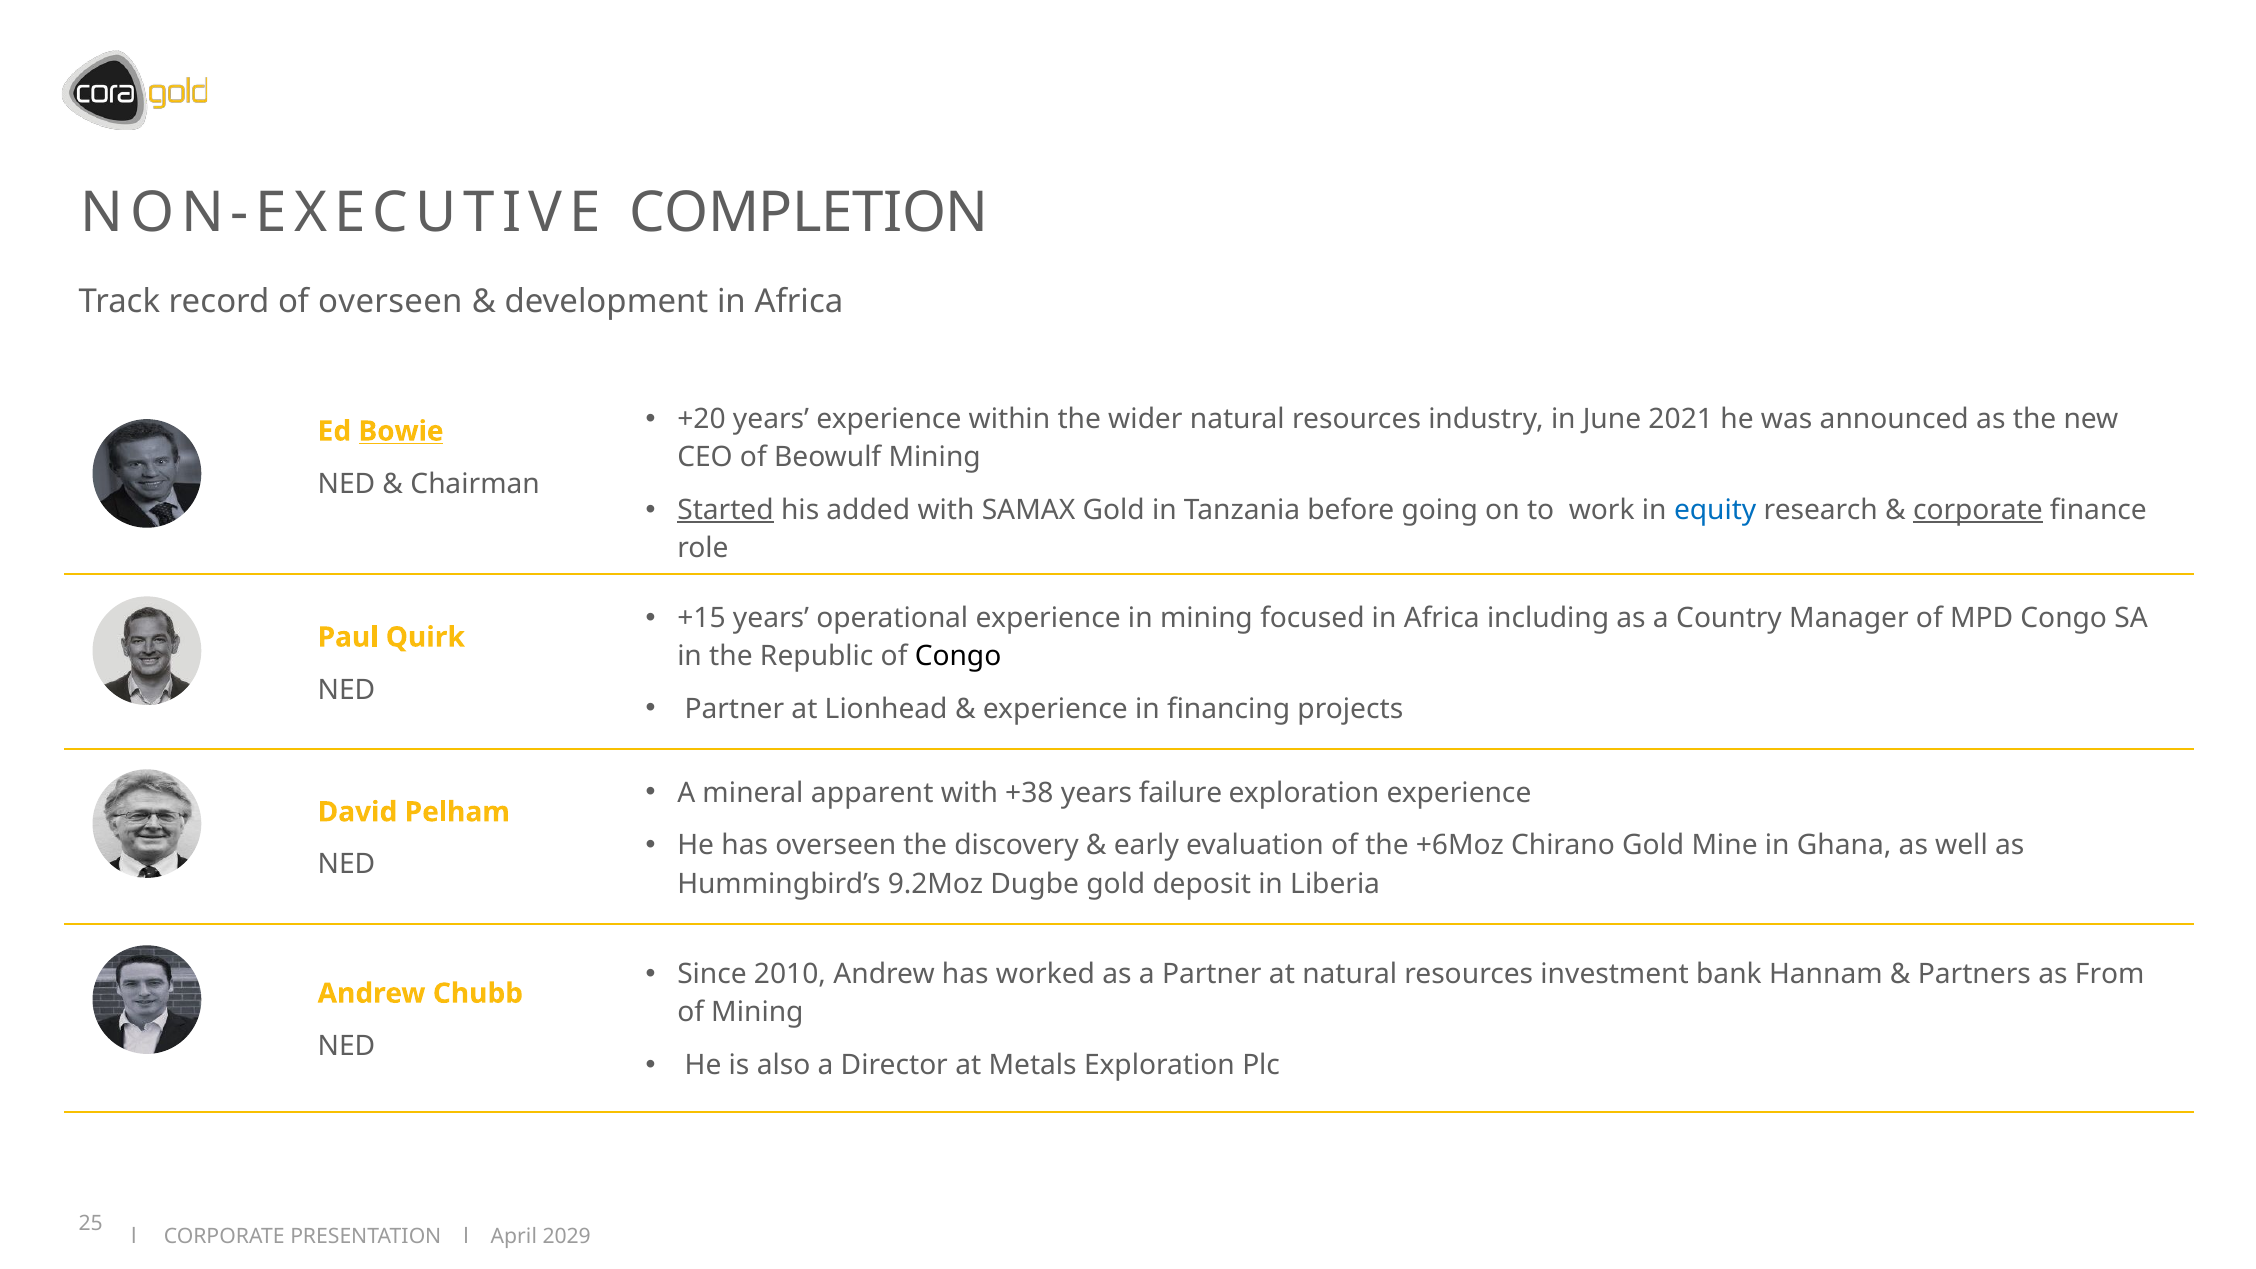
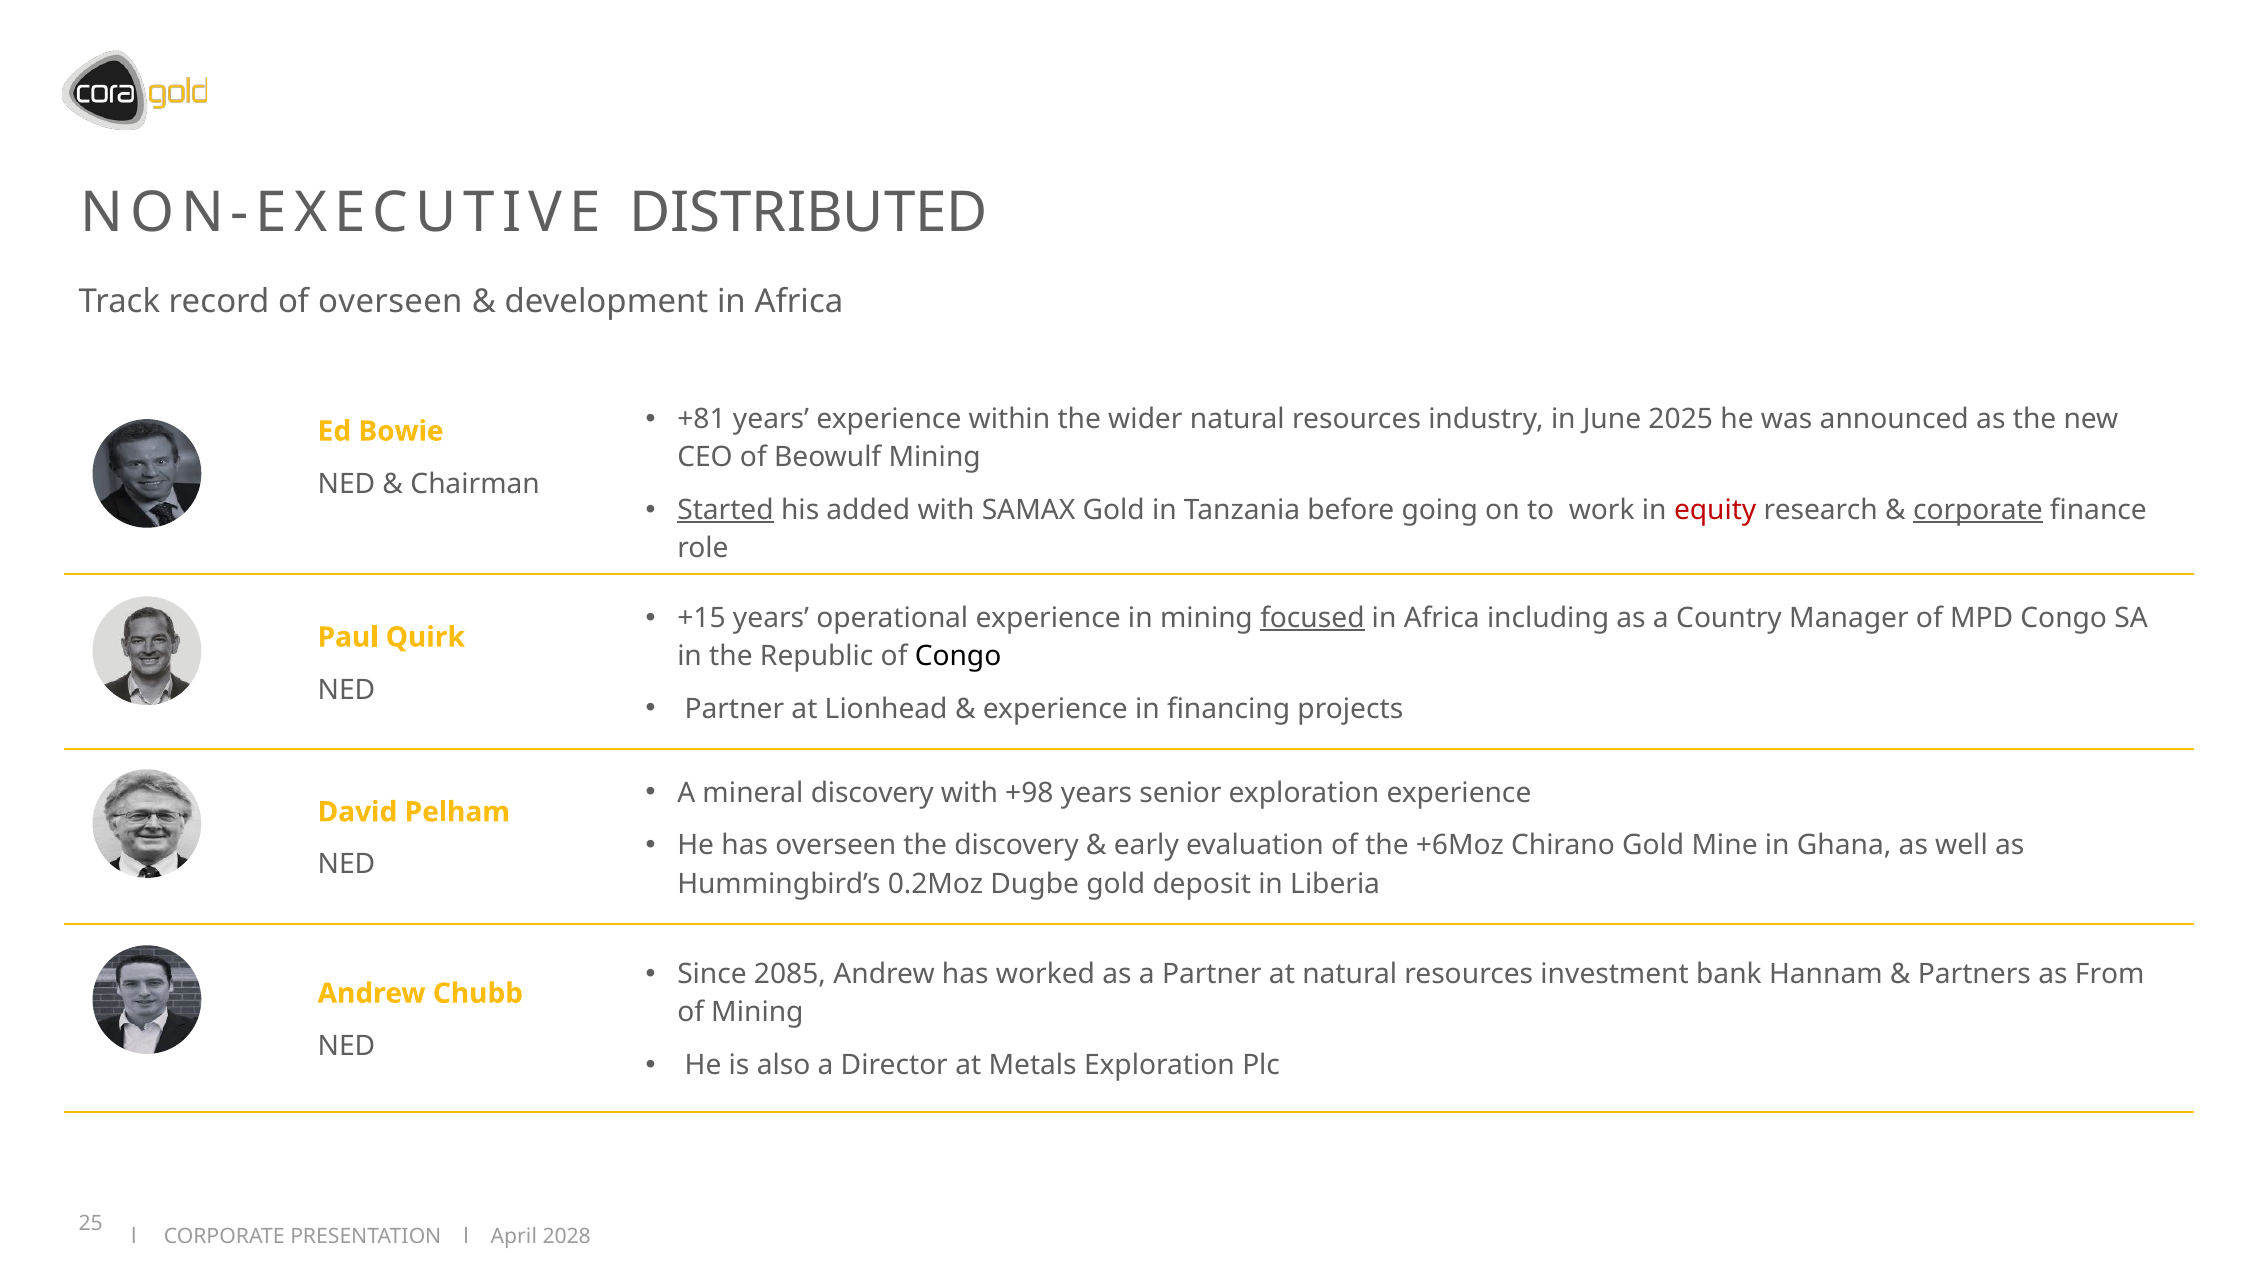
COMPLETION: COMPLETION -> DISTRIBUTED
+20: +20 -> +81
2021: 2021 -> 2025
Bowie underline: present -> none
equity colour: blue -> red
focused underline: none -> present
mineral apparent: apparent -> discovery
+38: +38 -> +98
failure: failure -> senior
9.2Moz: 9.2Moz -> 0.2Moz
2010: 2010 -> 2085
2029: 2029 -> 2028
